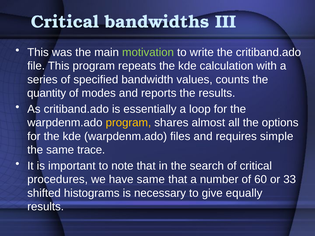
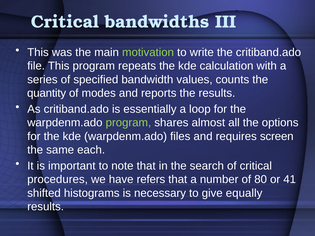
program at (128, 123) colour: yellow -> light green
simple: simple -> screen
trace: trace -> each
have same: same -> refers
60: 60 -> 80
33: 33 -> 41
